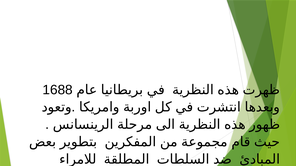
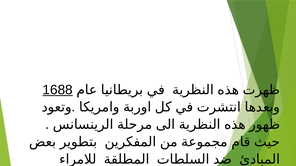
1688 underline: none -> present
